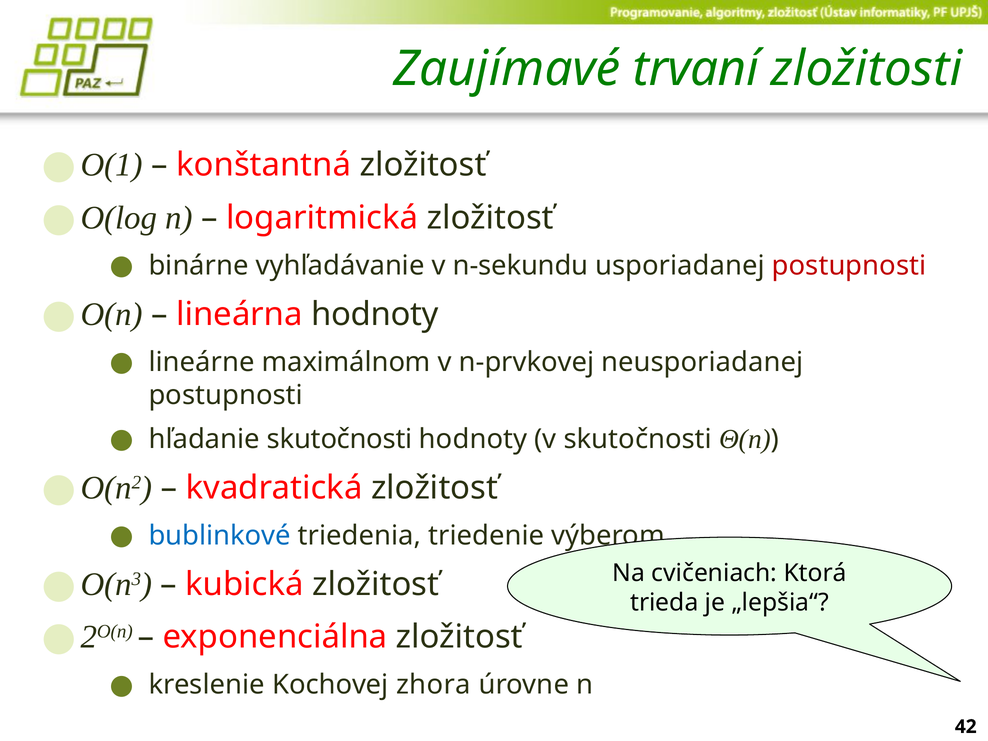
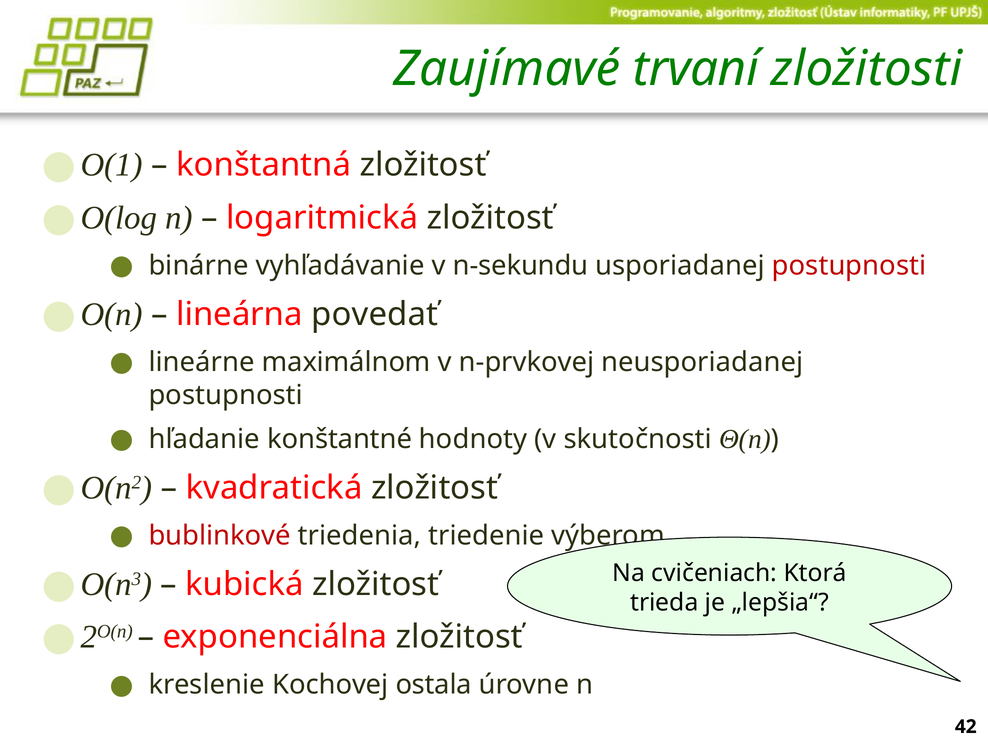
lineárna hodnoty: hodnoty -> povedať
hľadanie skutočnosti: skutočnosti -> konštantné
bublinkové colour: blue -> red
zhora: zhora -> ostala
